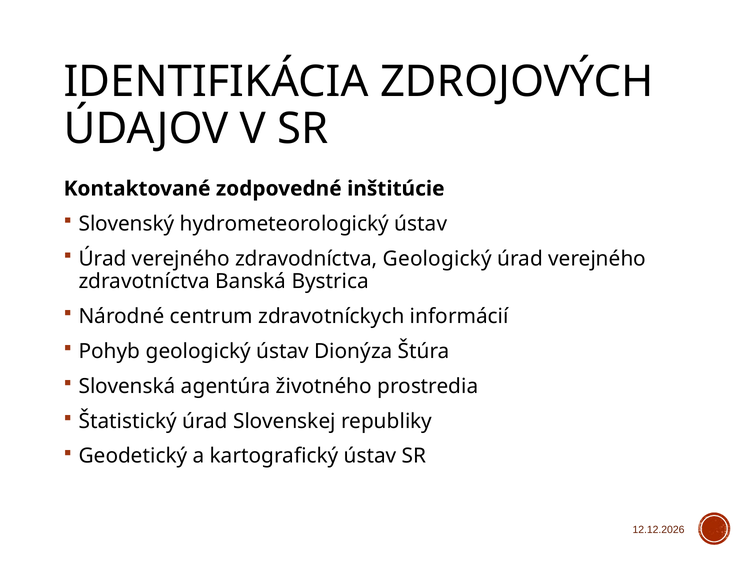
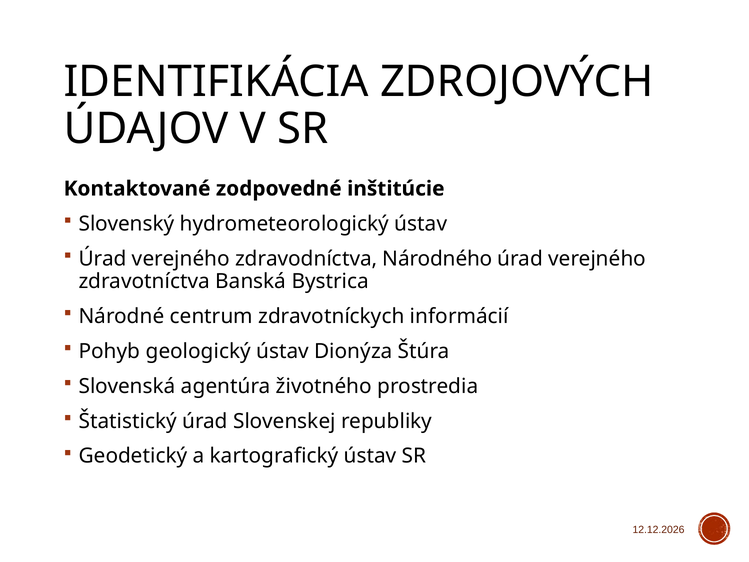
zdravodníctva Geologický: Geologický -> Národného
